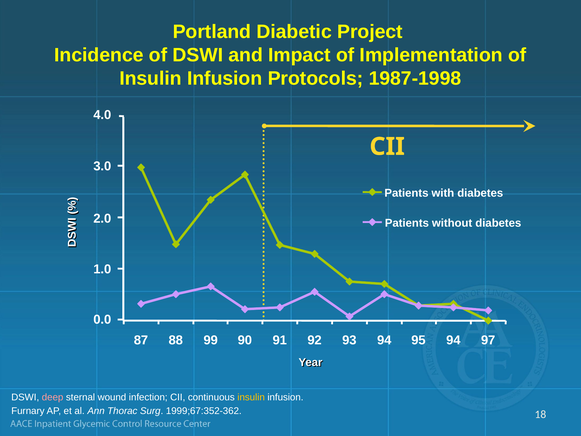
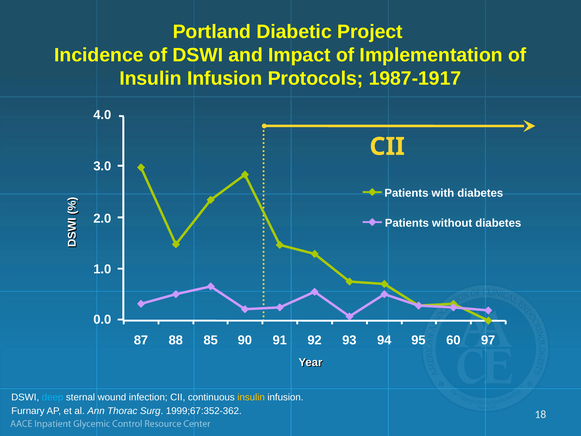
1987-1998: 1987-1998 -> 1987-1917
99: 99 -> 85
95 94: 94 -> 60
deep colour: pink -> light blue
